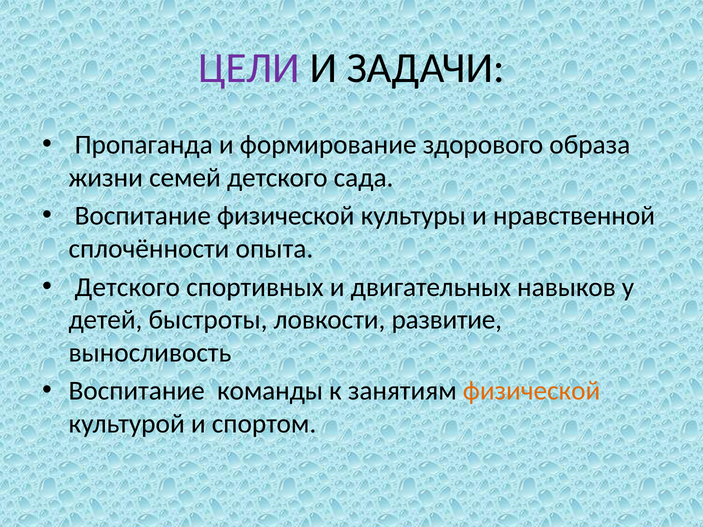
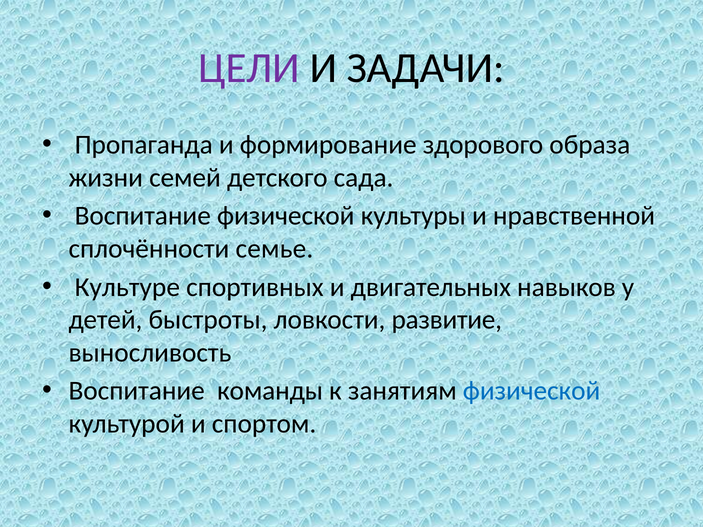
опыта: опыта -> семье
Детского at (127, 287): Детского -> Культуре
физической at (532, 391) colour: orange -> blue
